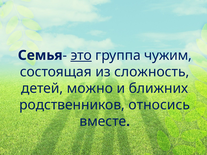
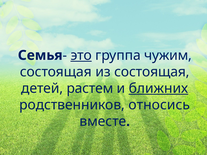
из сложность: сложность -> состоящая
можно: можно -> растем
ближних underline: none -> present
